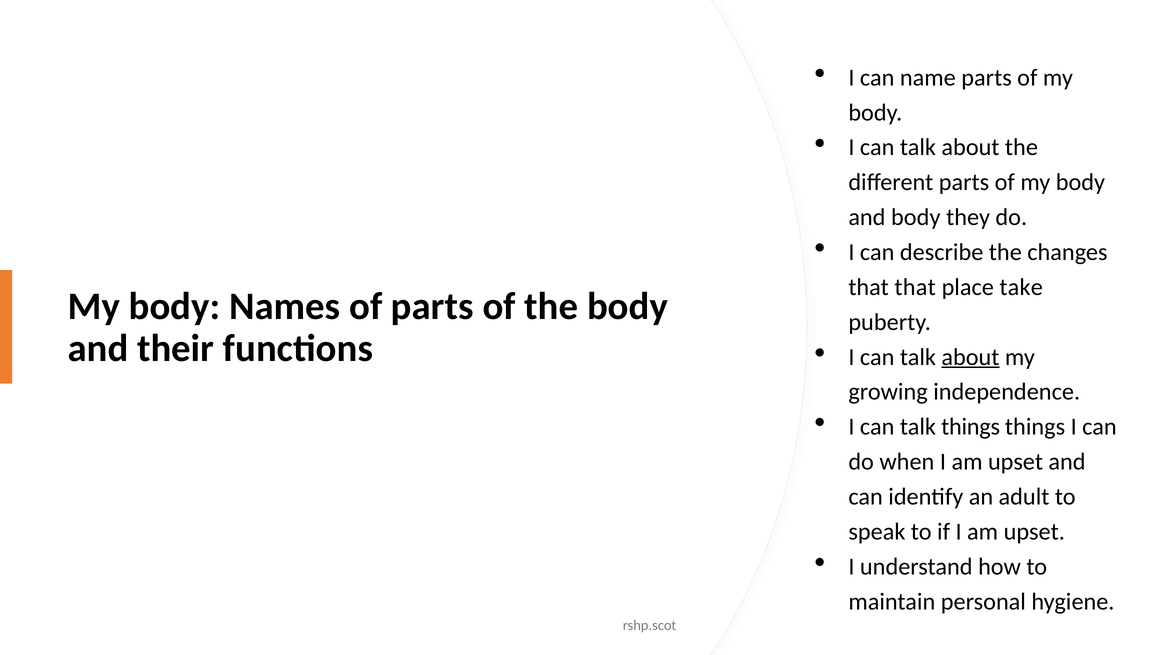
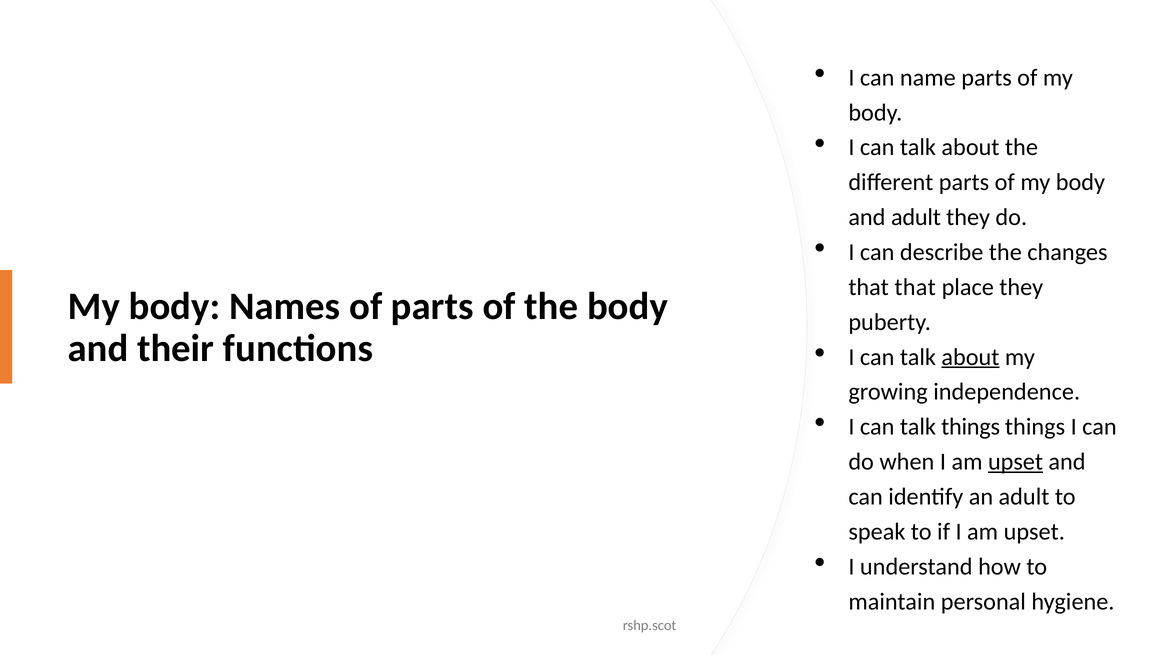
and body: body -> adult
place take: take -> they
upset at (1016, 462) underline: none -> present
